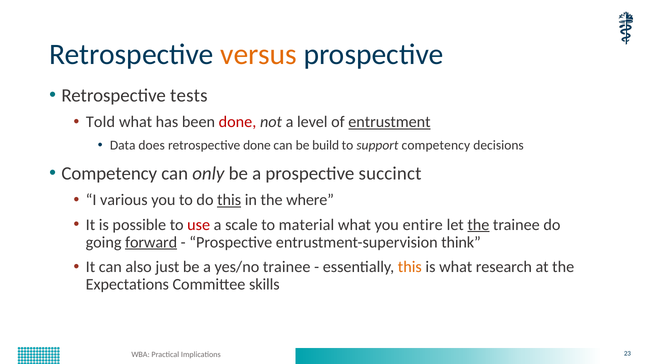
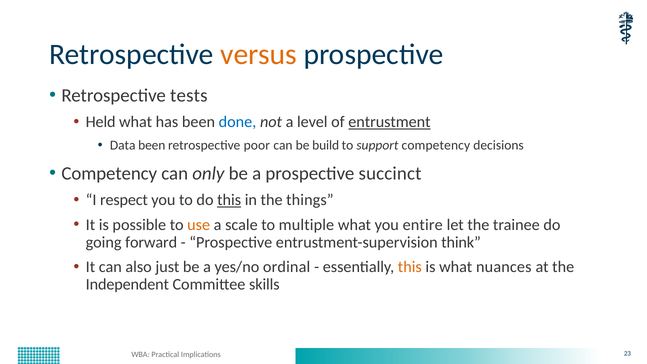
Told: Told -> Held
done at (237, 122) colour: red -> blue
Data does: does -> been
retrospective done: done -> poor
various: various -> respect
where: where -> things
use colour: red -> orange
material: material -> multiple
the at (478, 225) underline: present -> none
forward underline: present -> none
yes/no trainee: trainee -> ordinal
research: research -> nuances
Expectations: Expectations -> Independent
